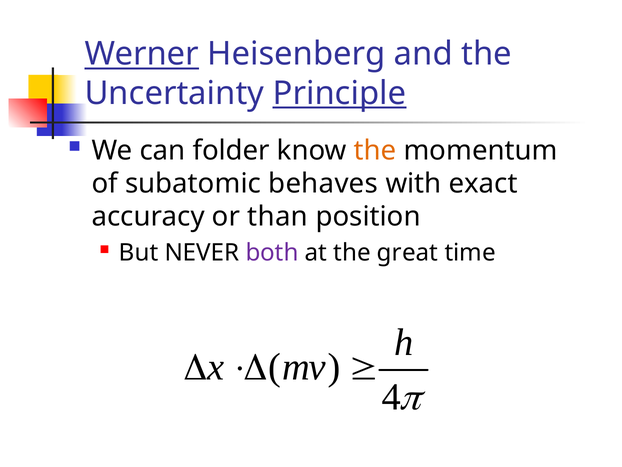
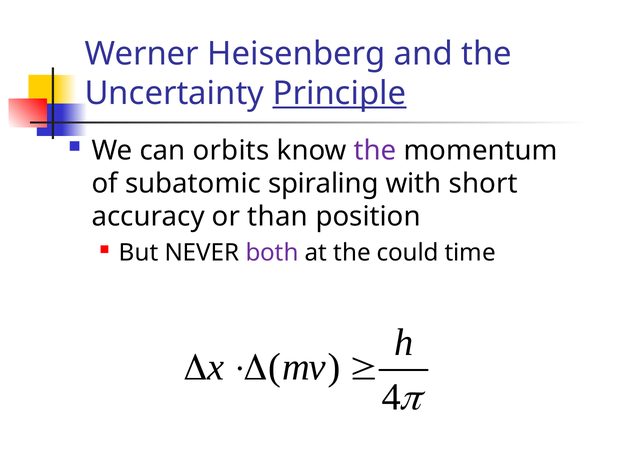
Werner underline: present -> none
folder: folder -> orbits
the at (375, 150) colour: orange -> purple
behaves: behaves -> spiraling
exact: exact -> short
great: great -> could
